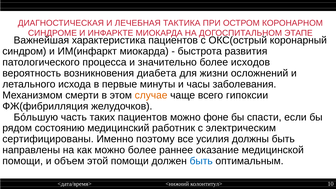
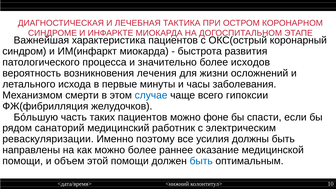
диабета: диабета -> лечения
случае colour: orange -> blue
состоянию: состоянию -> санаторий
сертифицированы: сертифицированы -> реваскуляризации
